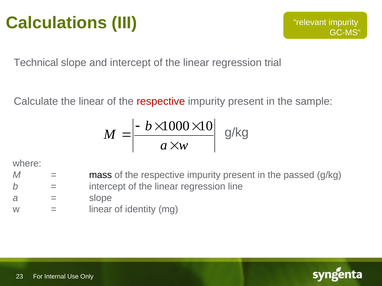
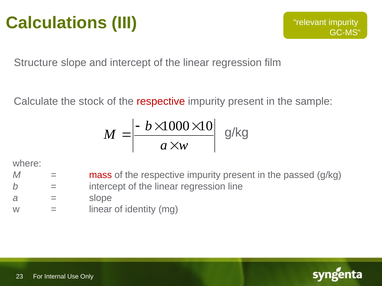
Technical: Technical -> Structure
trial: trial -> film
Calculate the linear: linear -> stock
mass colour: black -> red
